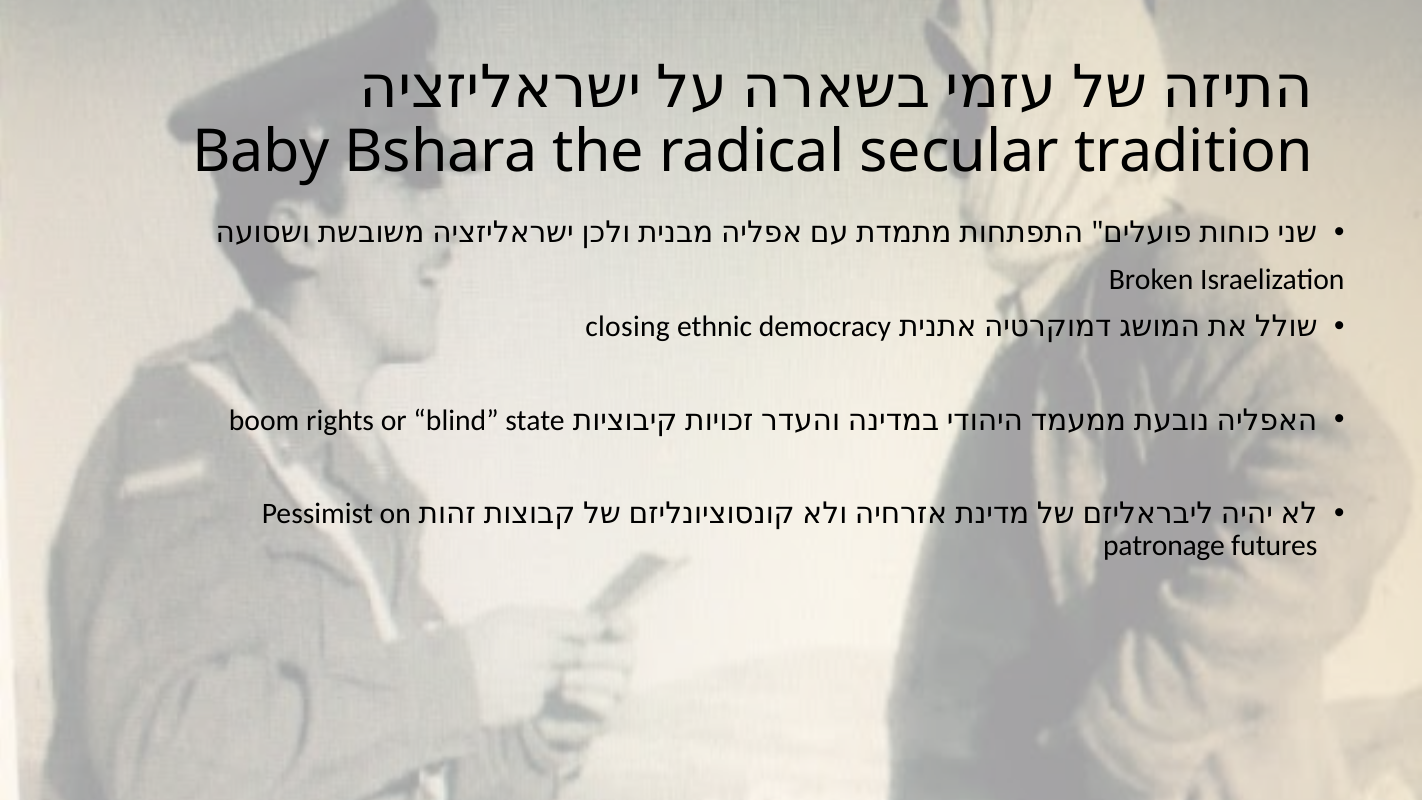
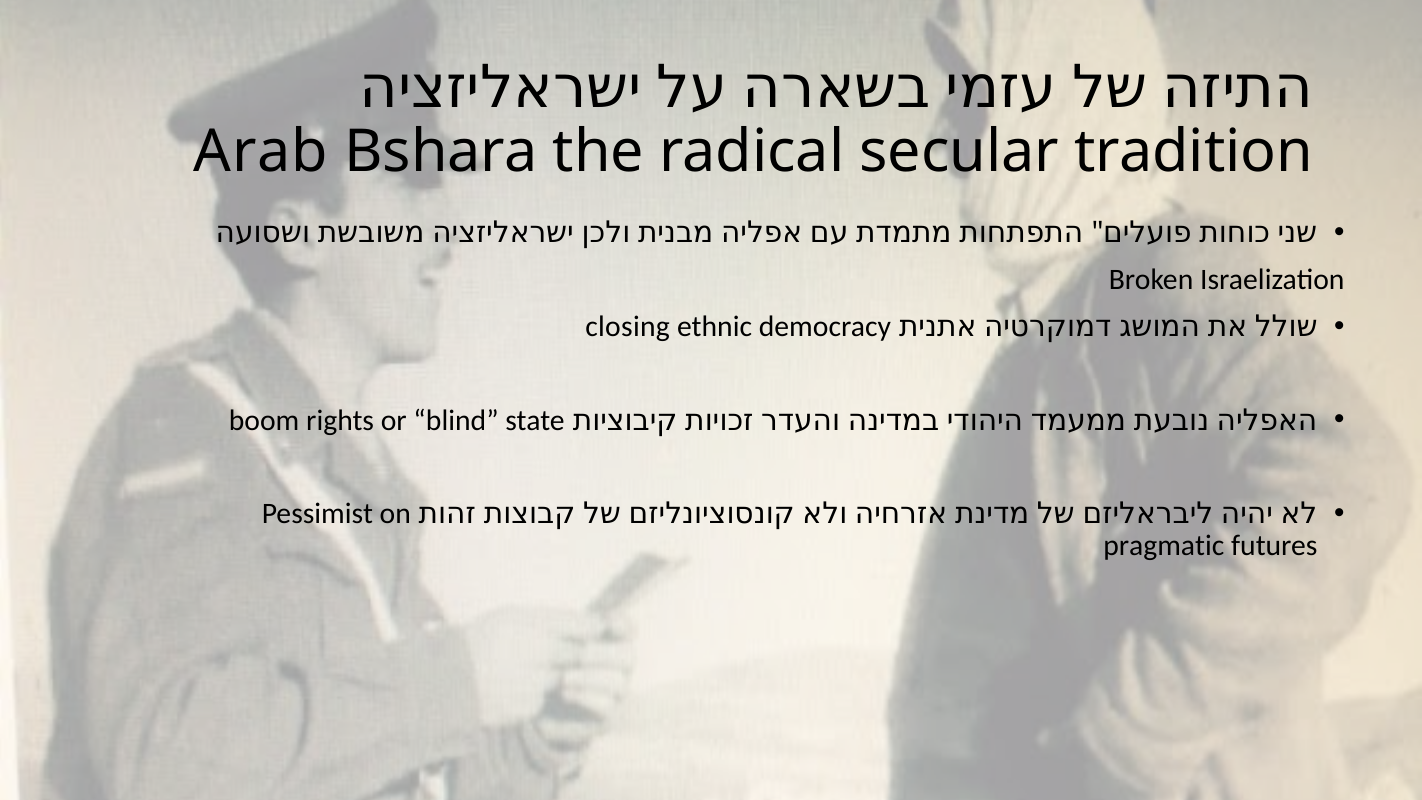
Baby: Baby -> Arab
patronage: patronage -> pragmatic
